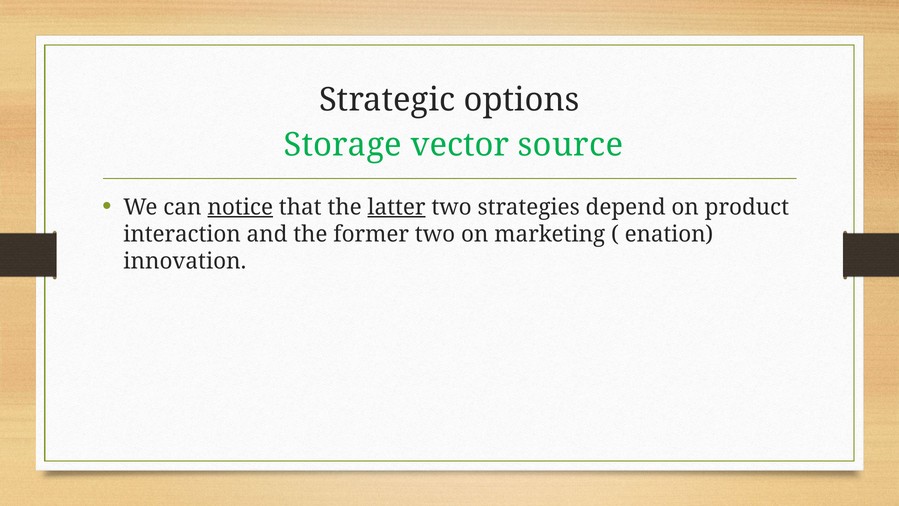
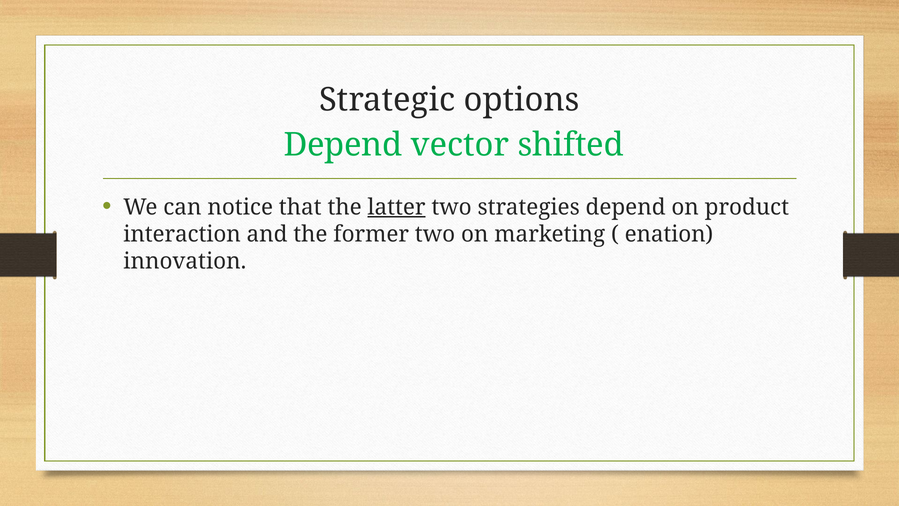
Storage at (343, 145): Storage -> Depend
source: source -> shifted
notice underline: present -> none
